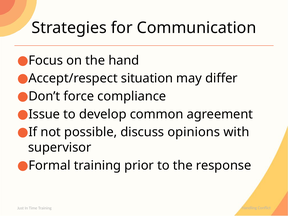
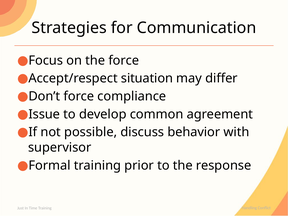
the hand: hand -> force
opinions: opinions -> behavior
